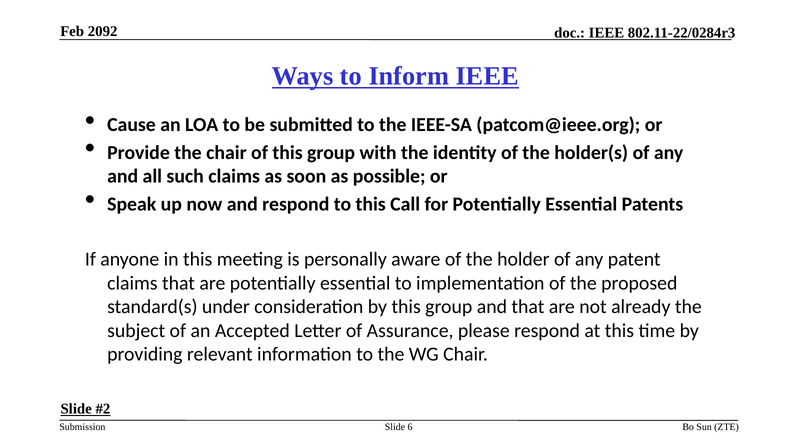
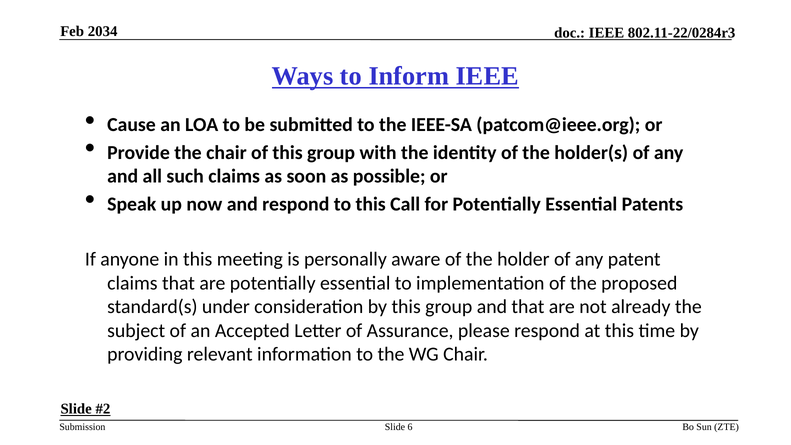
2092: 2092 -> 2034
